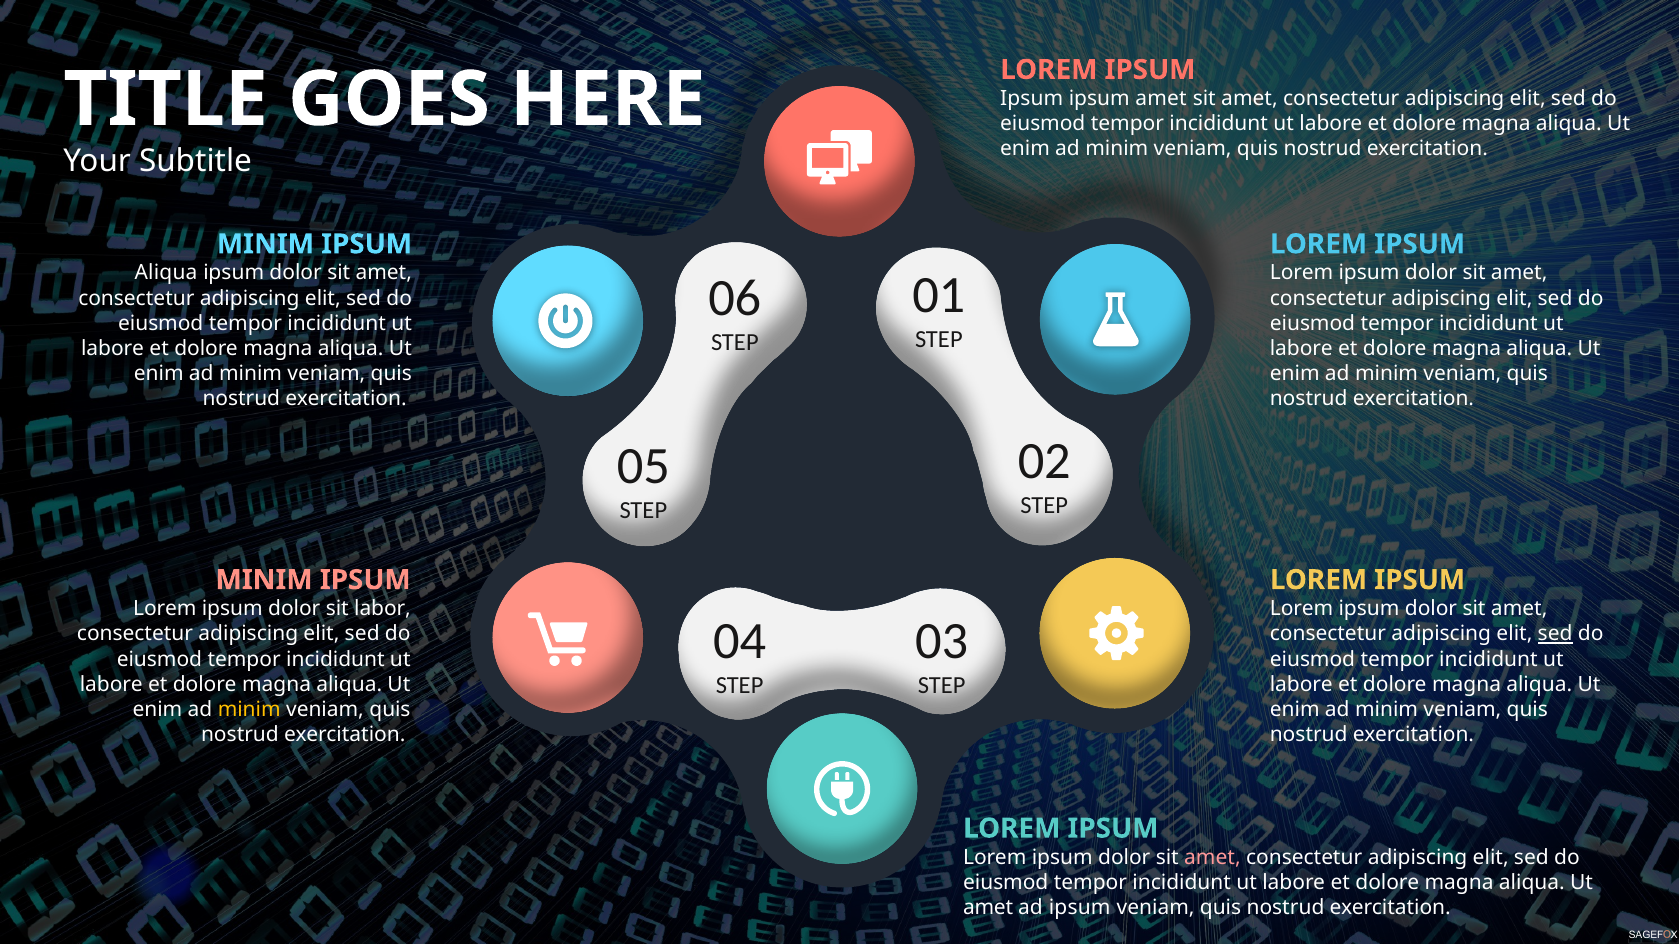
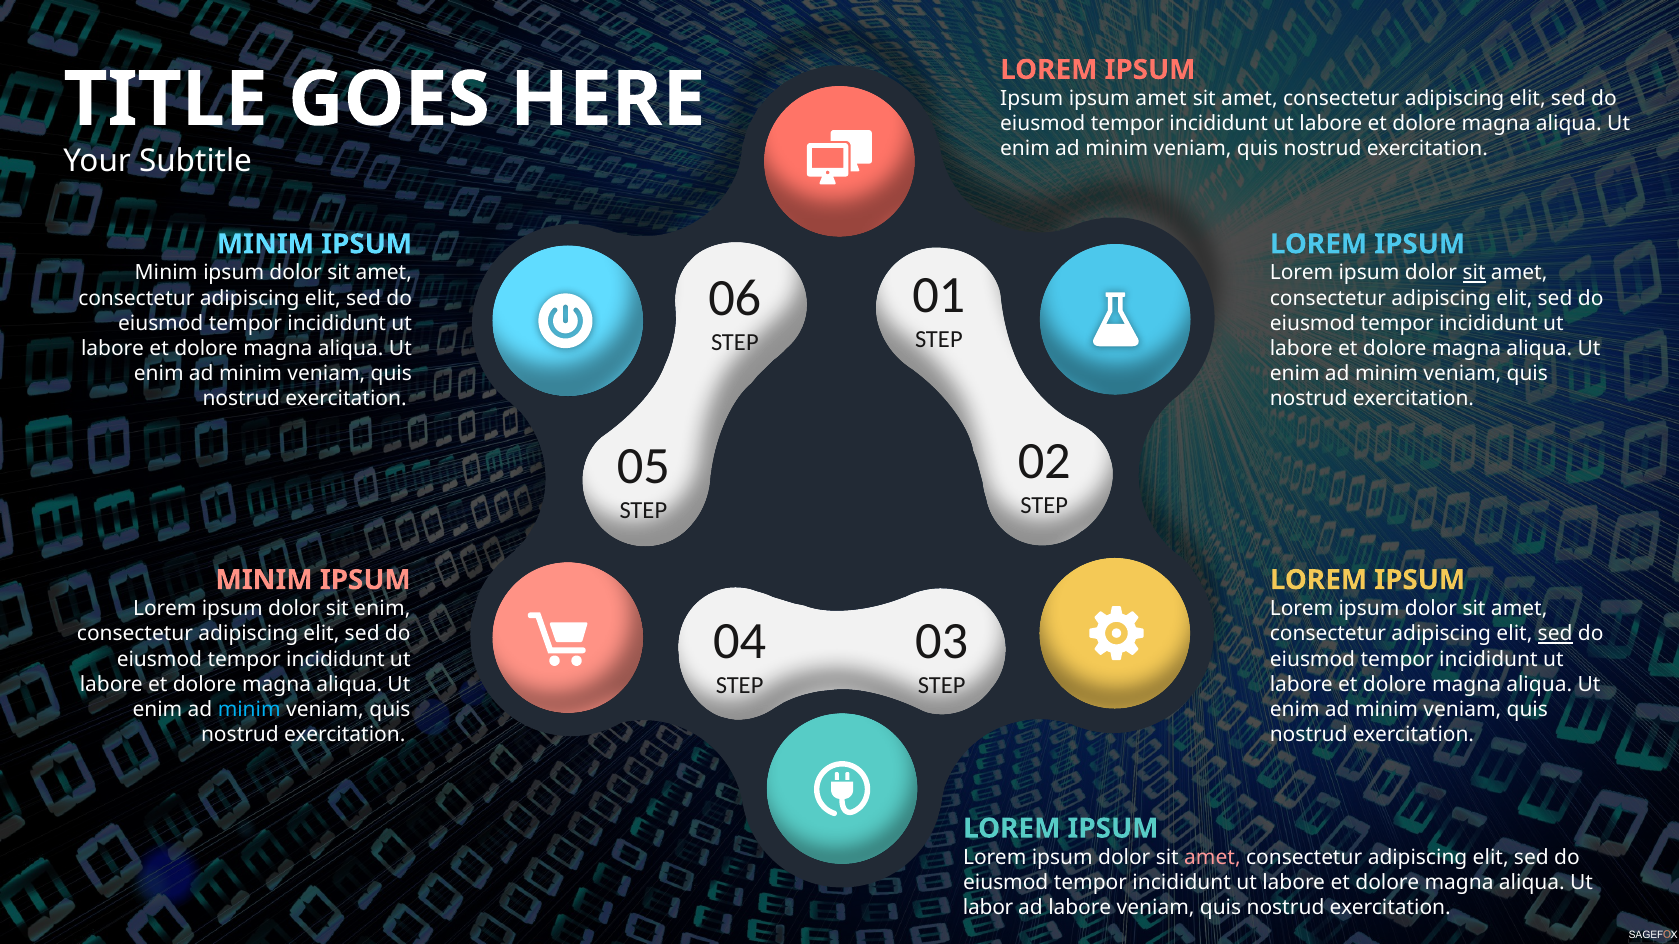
Aliqua at (166, 273): Aliqua -> Minim
sit at (1474, 273) underline: none -> present
sit labor: labor -> enim
minim at (249, 710) colour: yellow -> light blue
amet at (988, 908): amet -> labor
ad ipsum: ipsum -> labore
